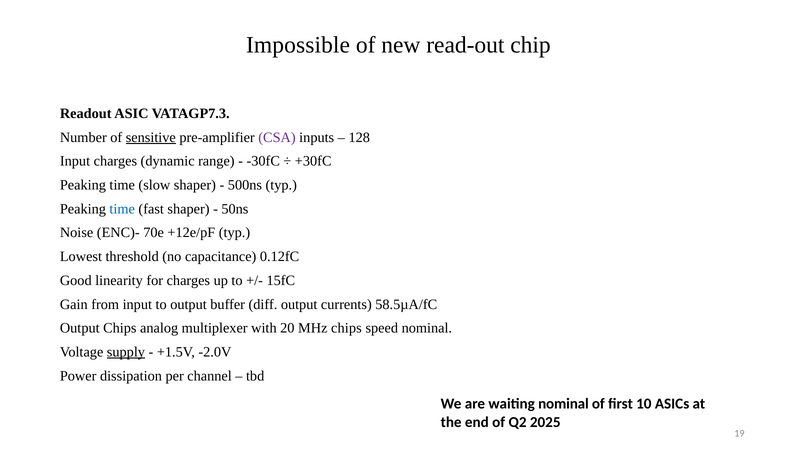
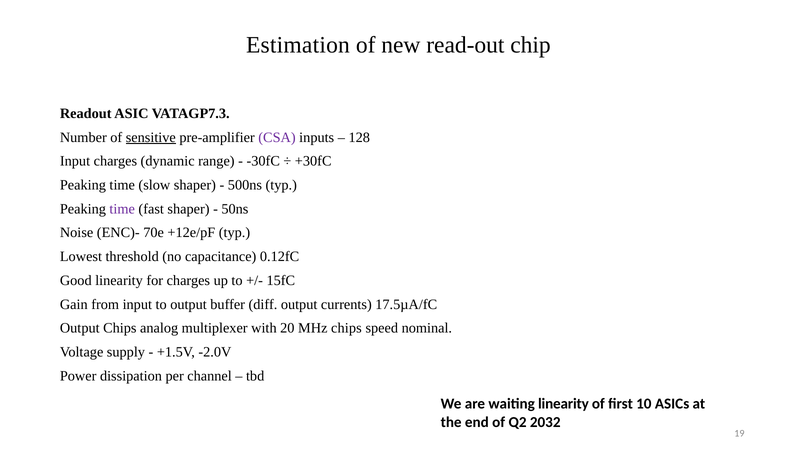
Impossible: Impossible -> Estimation
time at (122, 209) colour: blue -> purple
58.5µA/fC: 58.5µA/fC -> 17.5µA/fC
supply underline: present -> none
waiting nominal: nominal -> linearity
2025: 2025 -> 2032
